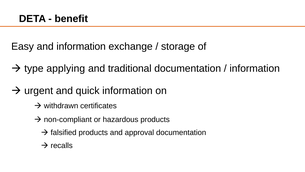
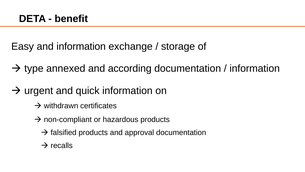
applying: applying -> annexed
traditional: traditional -> according
